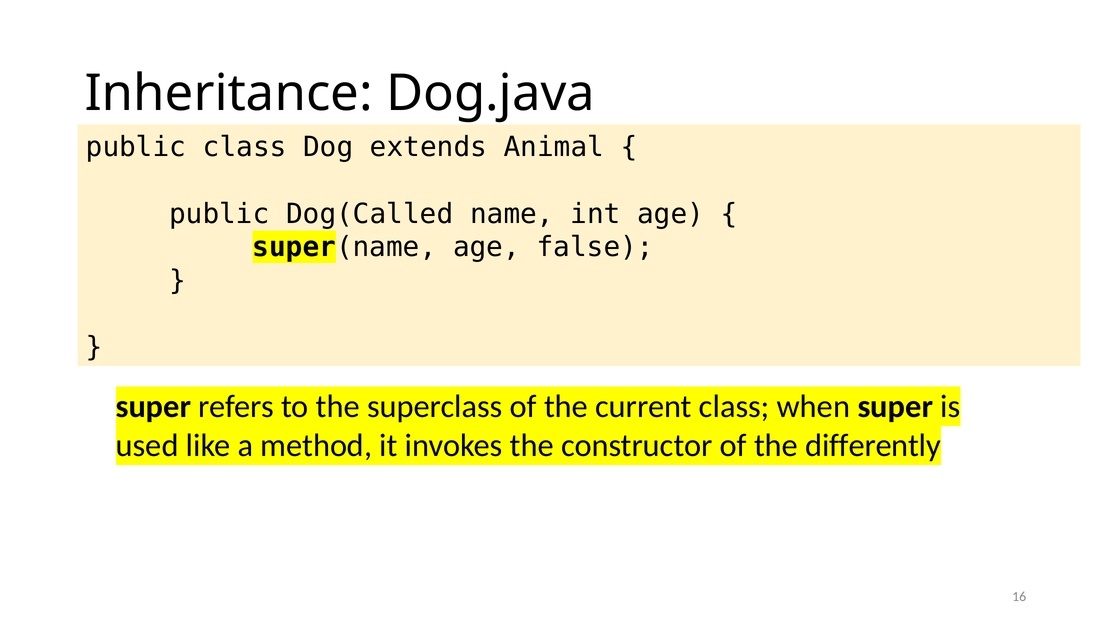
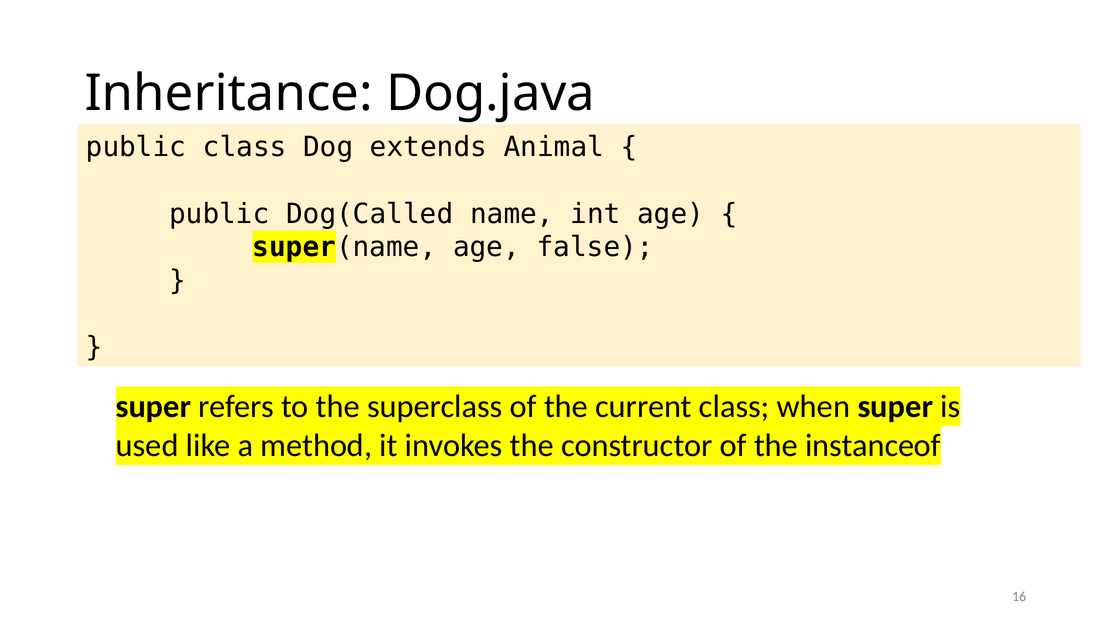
differently: differently -> instanceof
